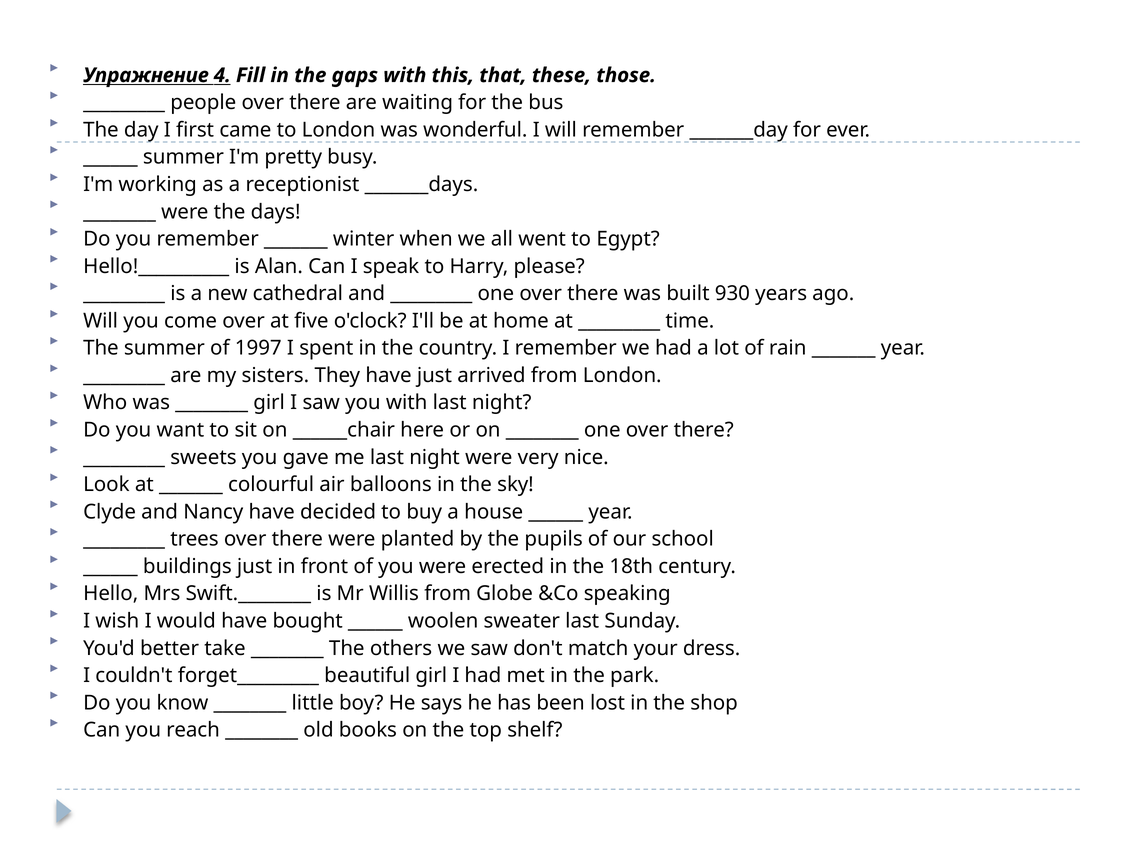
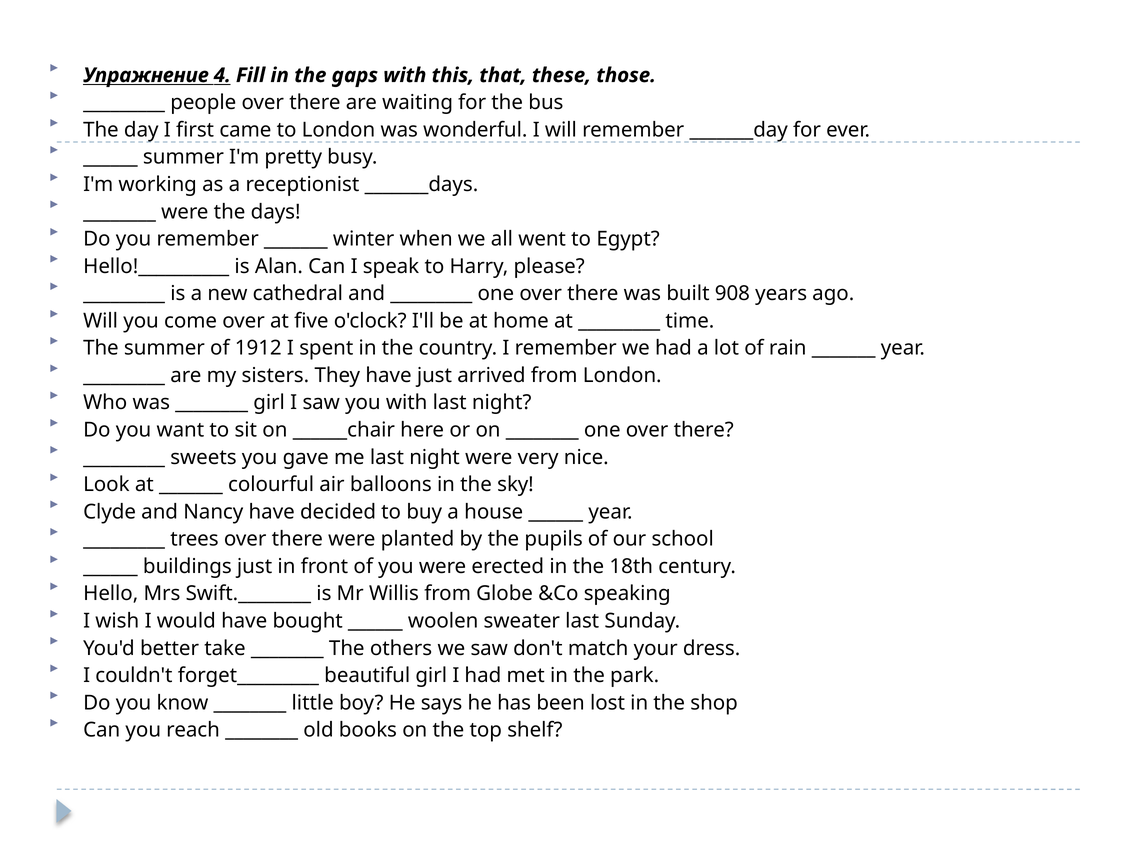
930: 930 -> 908
1997: 1997 -> 1912
